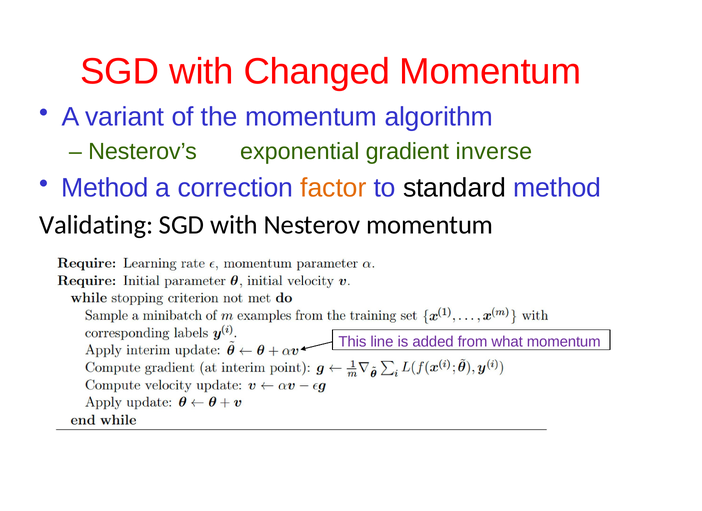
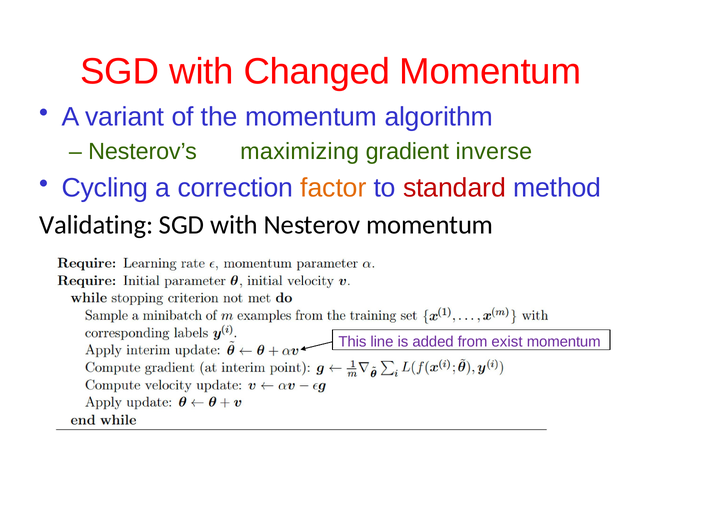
exponential: exponential -> maximizing
Method at (105, 188): Method -> Cycling
standard colour: black -> red
what: what -> exist
